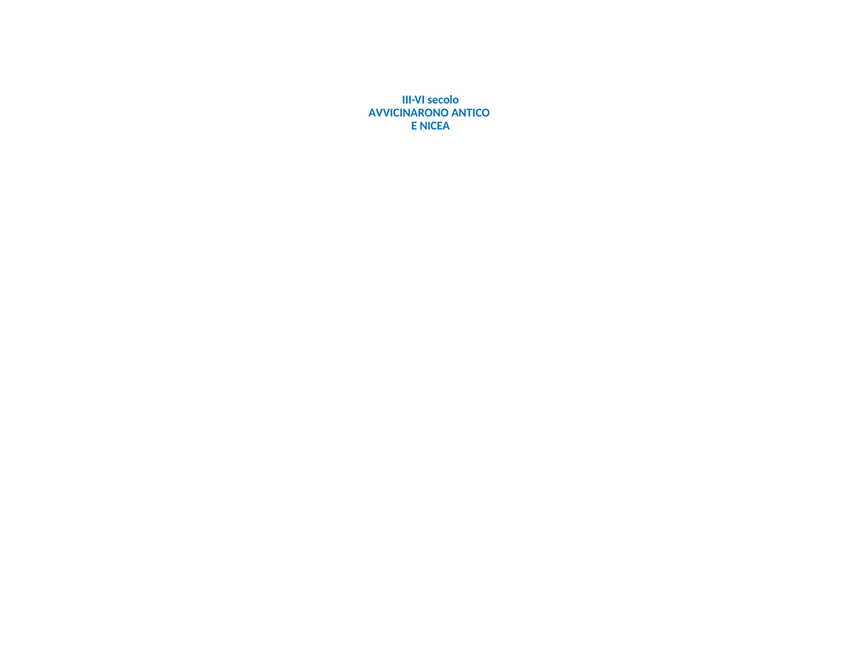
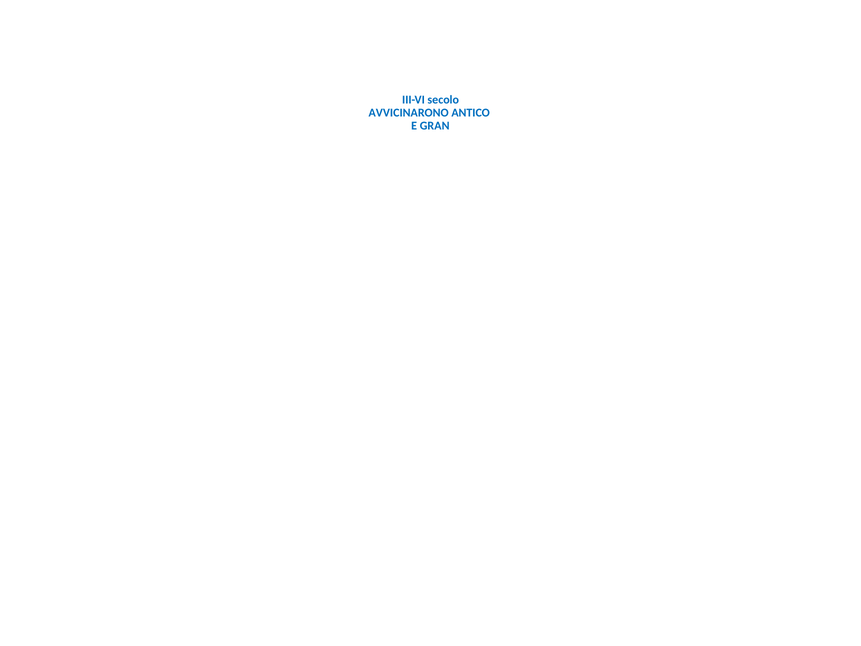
NICEA: NICEA -> GRAN
